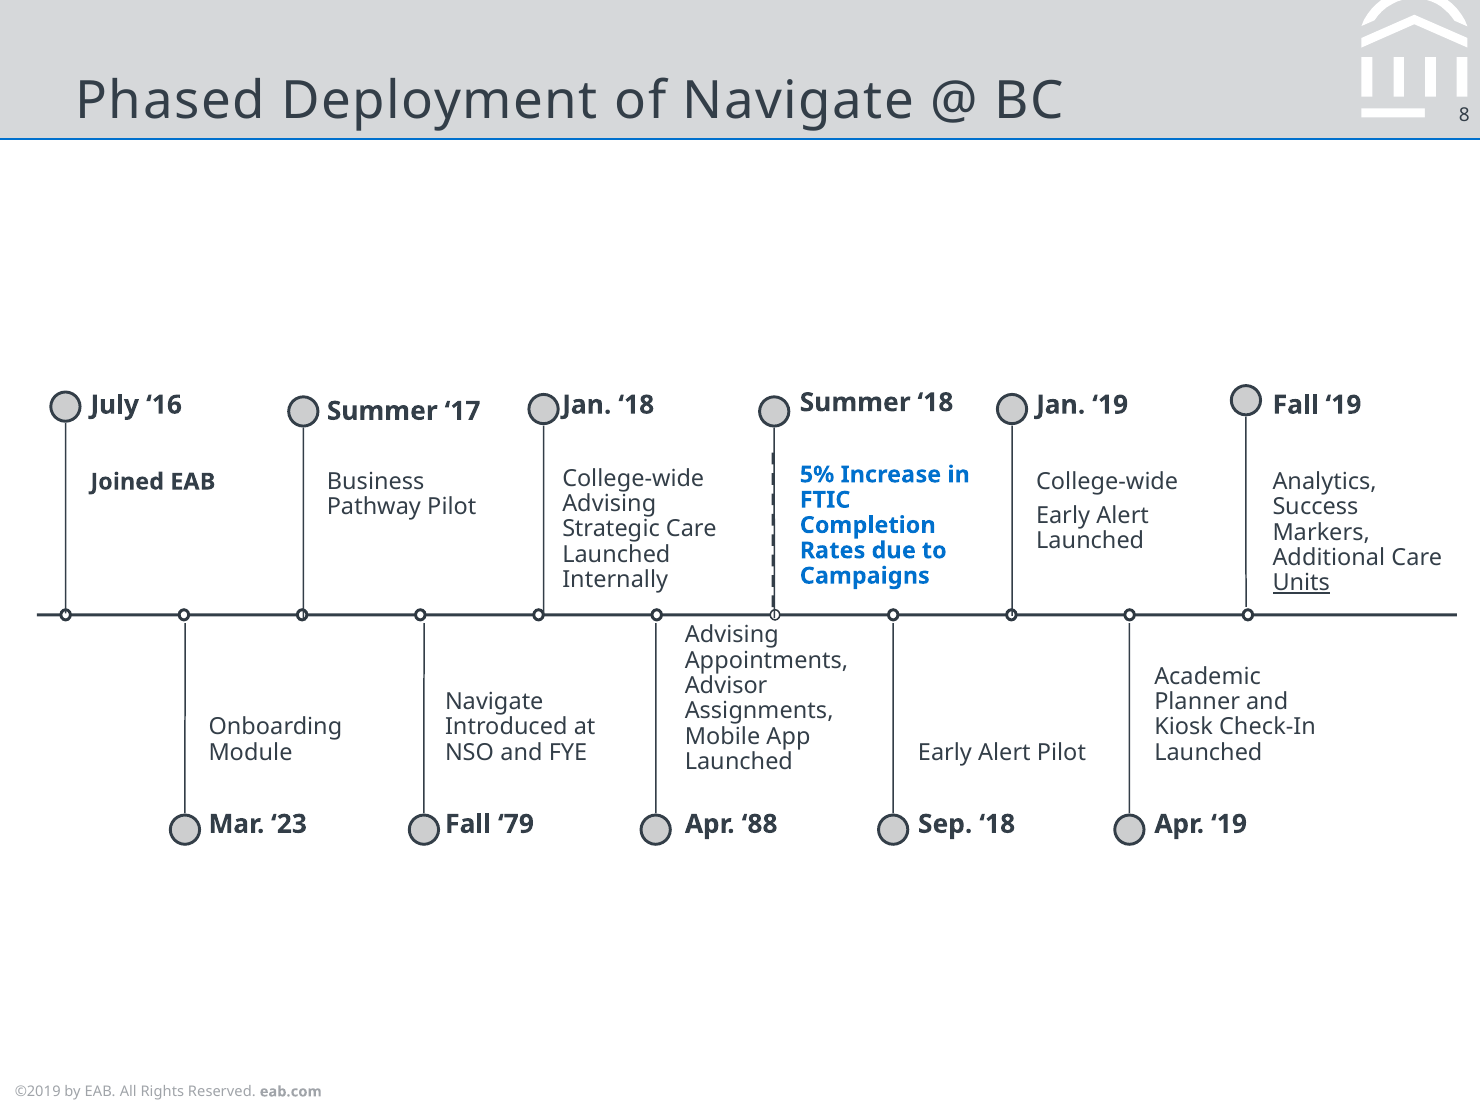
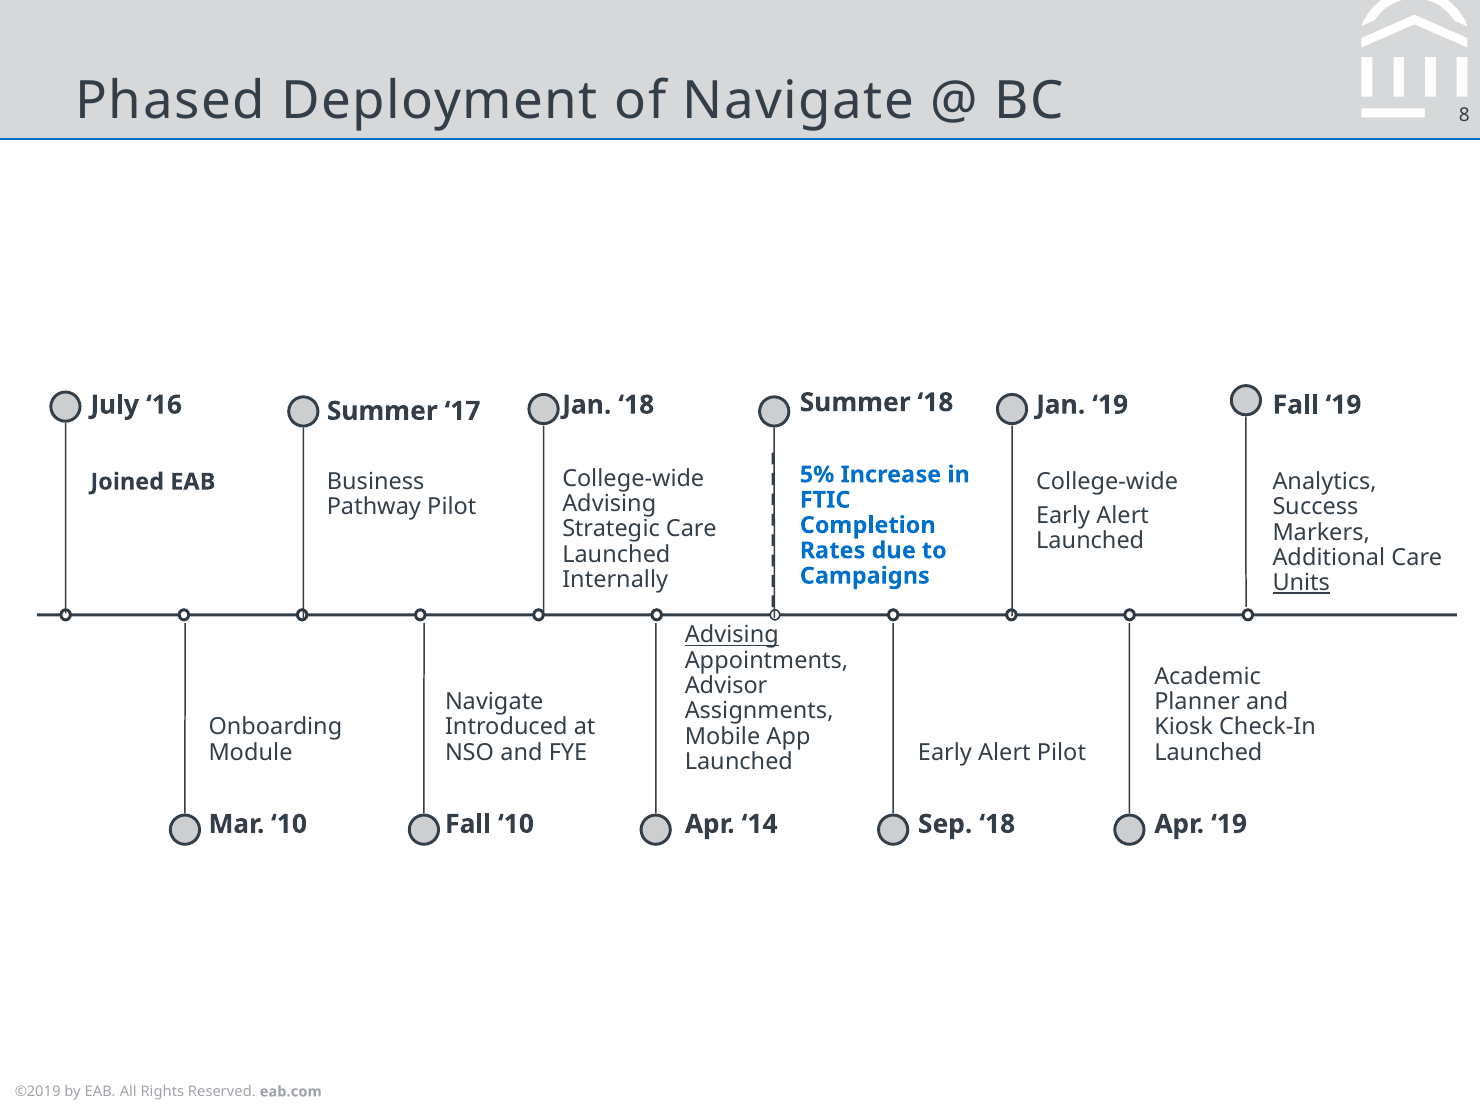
Advising at (732, 635) underline: none -> present
Mar 23: 23 -> 10
Fall 79: 79 -> 10
88: 88 -> 14
